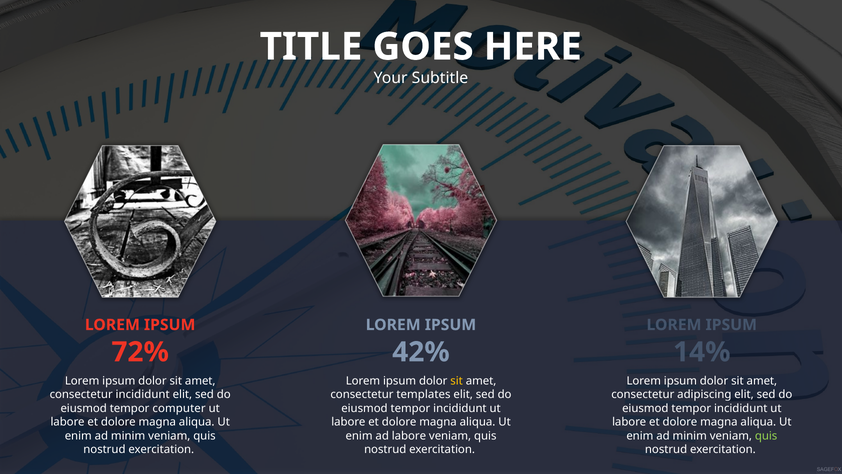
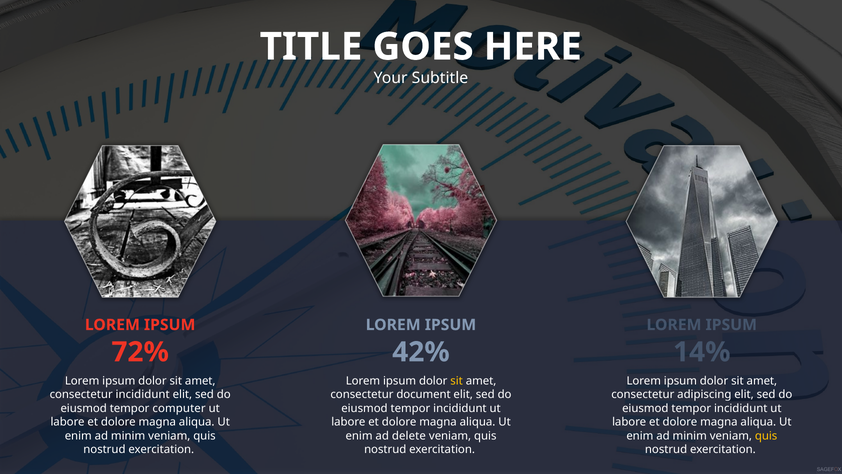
templates: templates -> document
ad labore: labore -> delete
quis at (766, 435) colour: light green -> yellow
